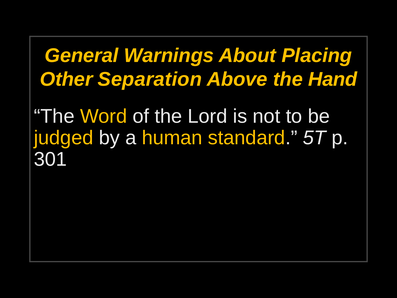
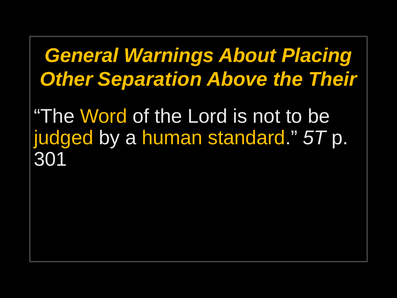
Hand: Hand -> Their
